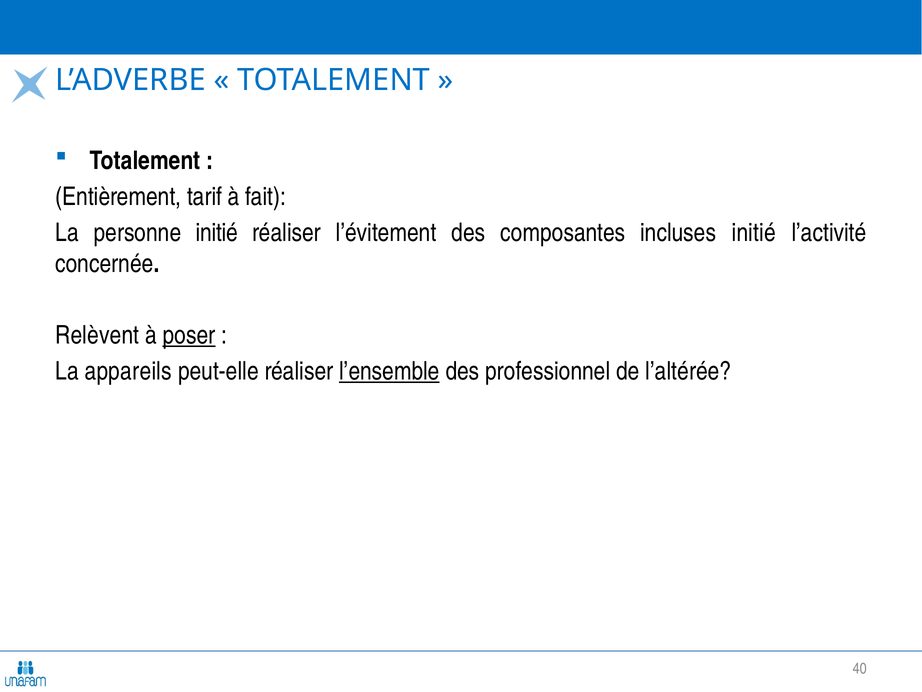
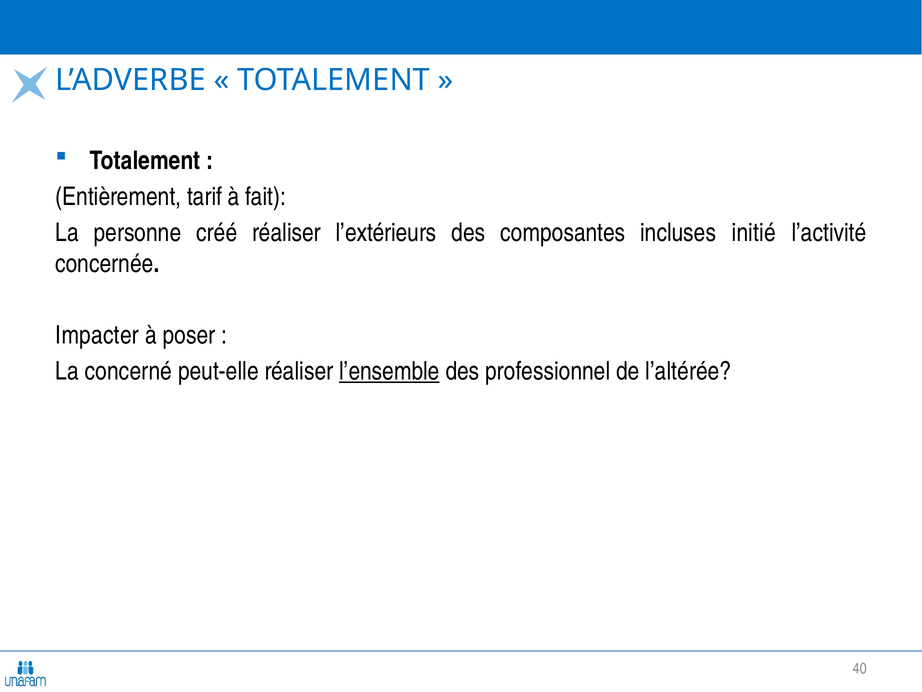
personne initié: initié -> créé
l’évitement: l’évitement -> l’extérieurs
Relèvent: Relèvent -> Impacter
poser underline: present -> none
appareils: appareils -> concerné
